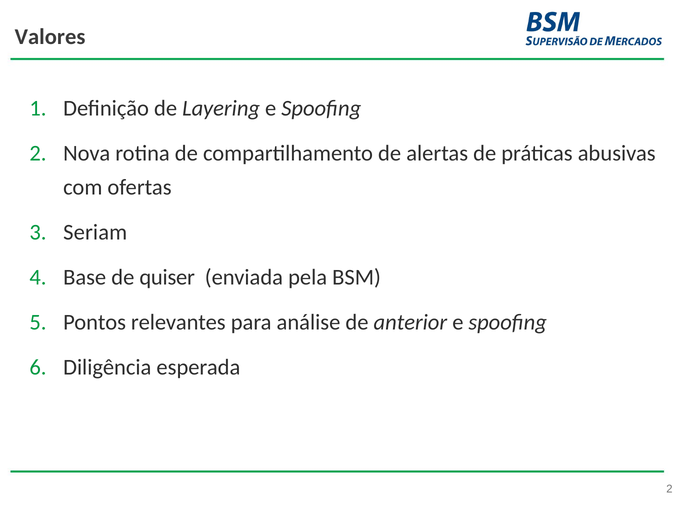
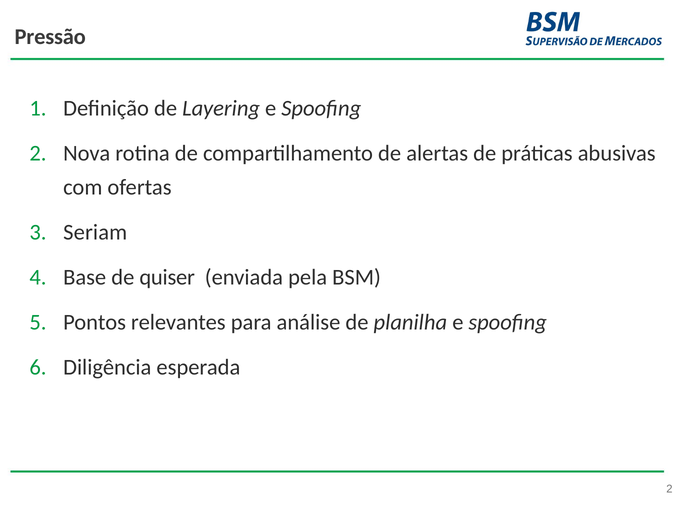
Valores: Valores -> Pressão
anterior: anterior -> planilha
